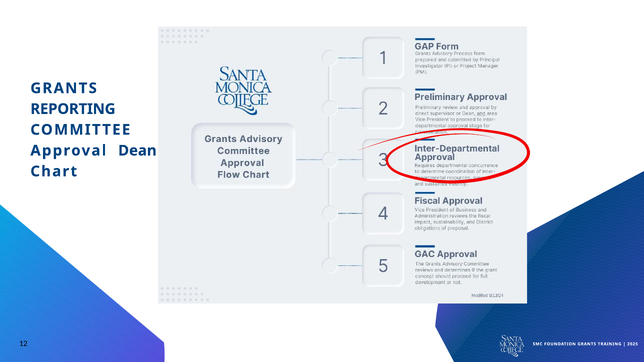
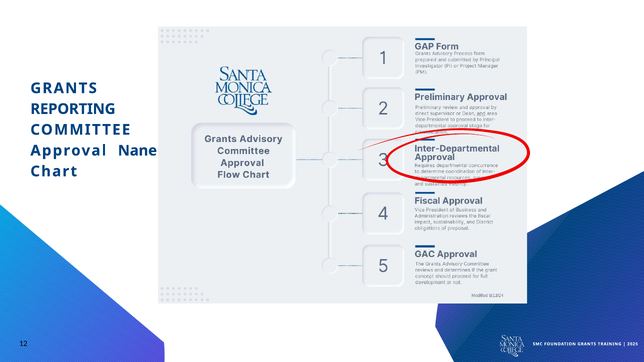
Dean: Dean -> Nane
